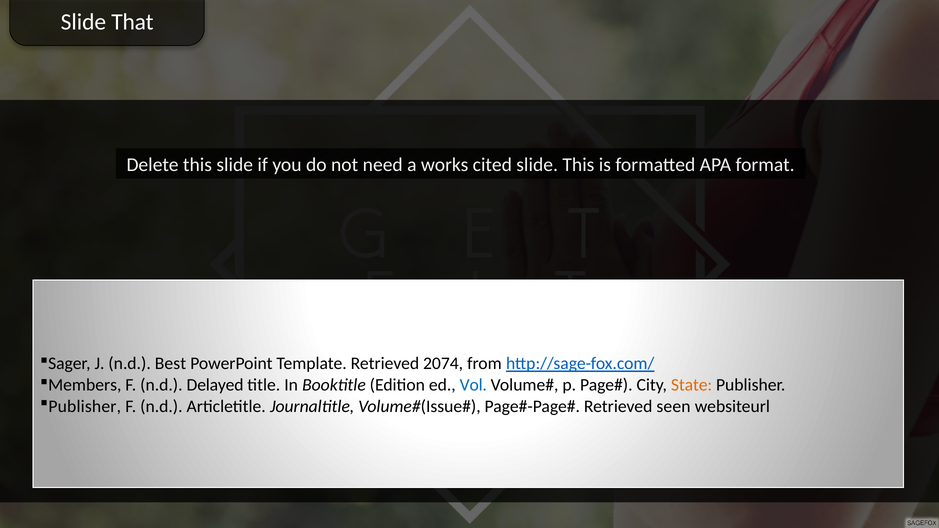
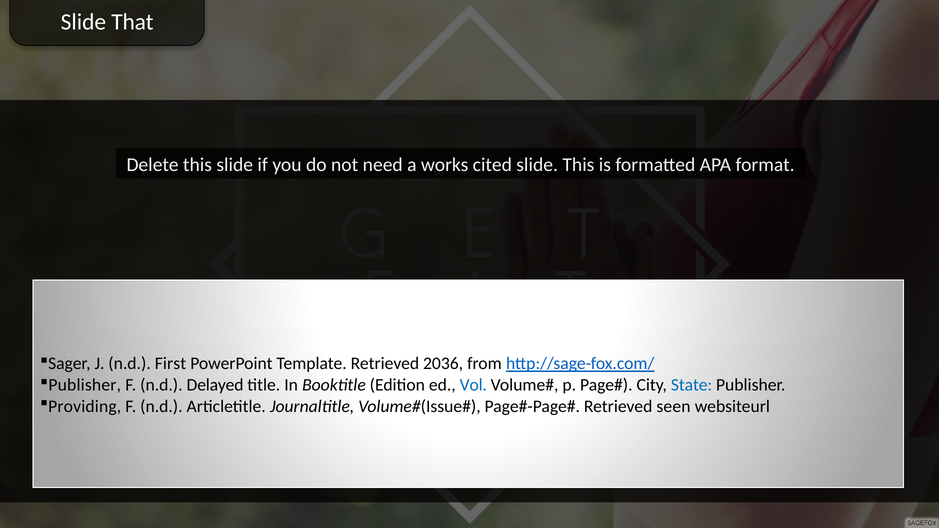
Best: Best -> First
2074: 2074 -> 2036
Members at (85, 385): Members -> Publisher
State colour: orange -> blue
Publisher at (85, 406): Publisher -> Providing
